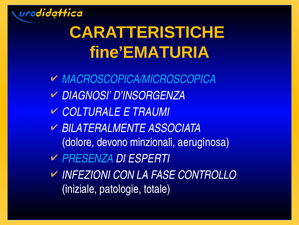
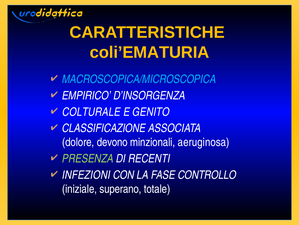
fine’EMATURIA: fine’EMATURIA -> coli’EMATURIA
DIAGNOSI: DIAGNOSI -> EMPIRICO
TRAUMI: TRAUMI -> GENITO
BILATERALMENTE: BILATERALMENTE -> CLASSIFICAZIONE
PRESENZA colour: light blue -> light green
ESPERTI: ESPERTI -> RECENTI
patologie: patologie -> superano
